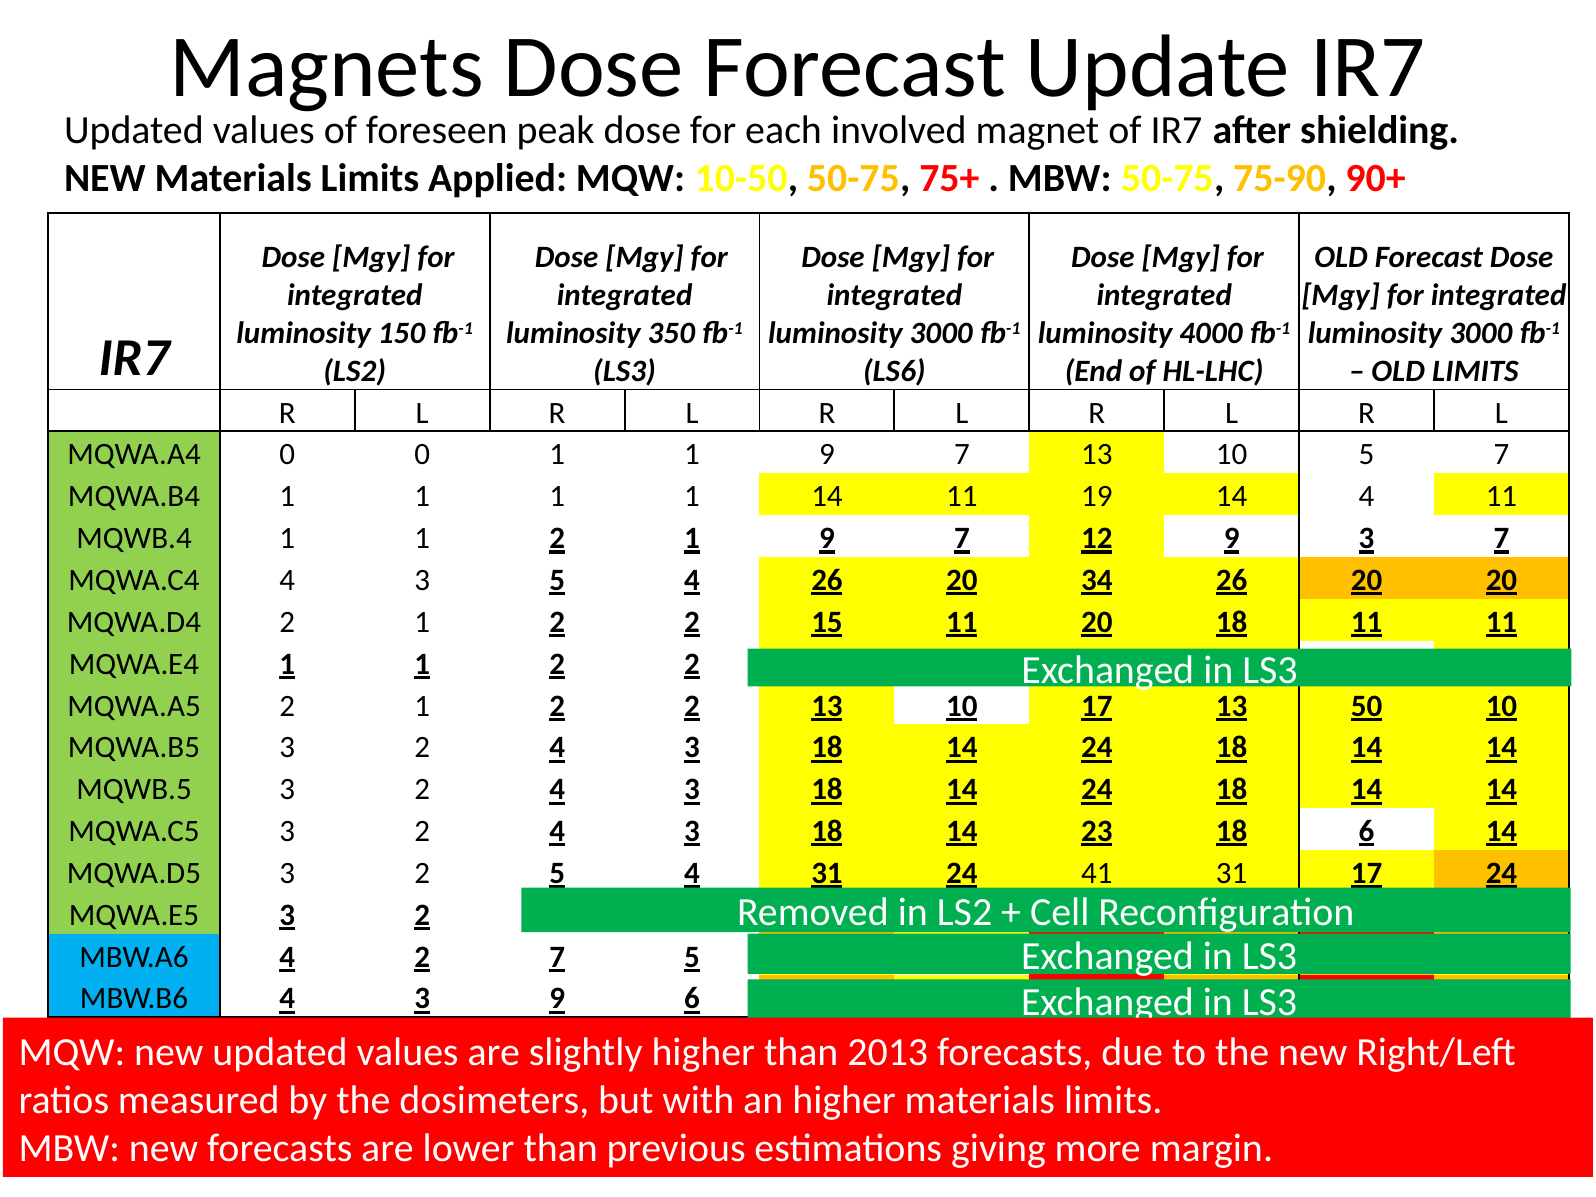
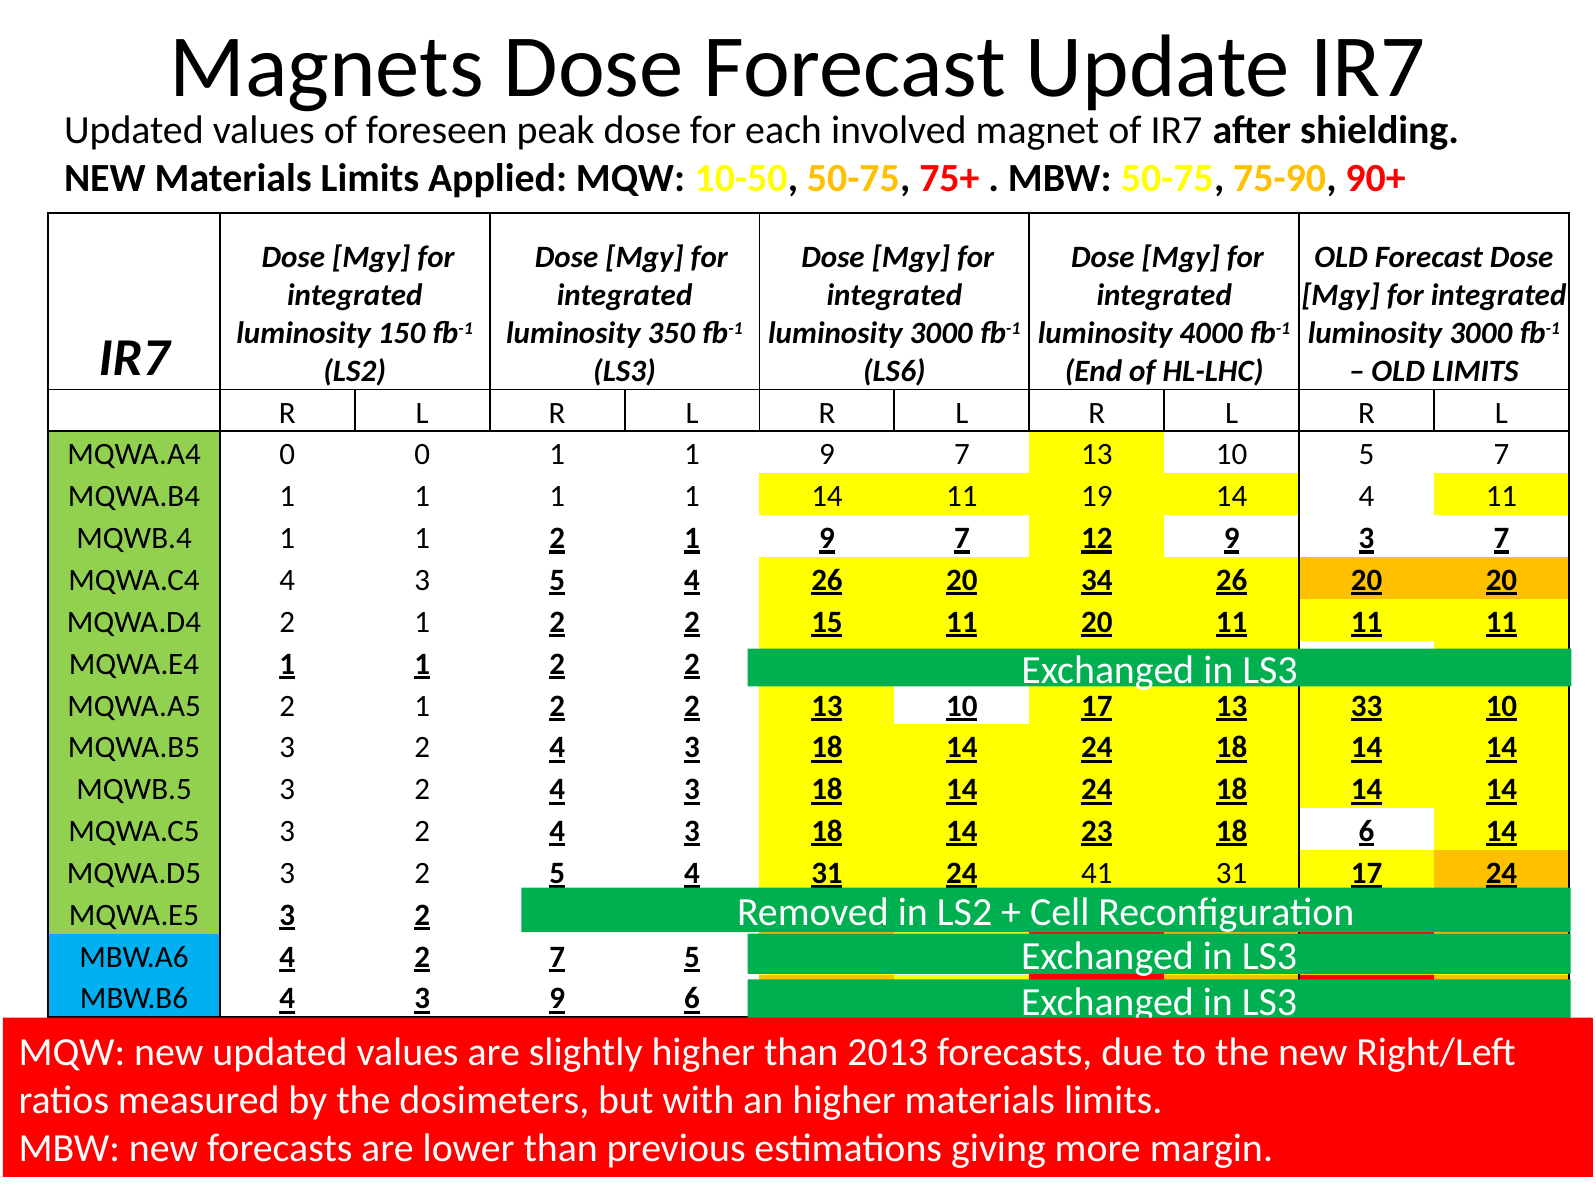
20 18: 18 -> 11
13 50: 50 -> 33
